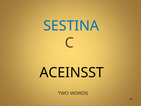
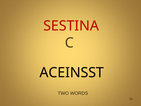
SESTINA colour: blue -> red
